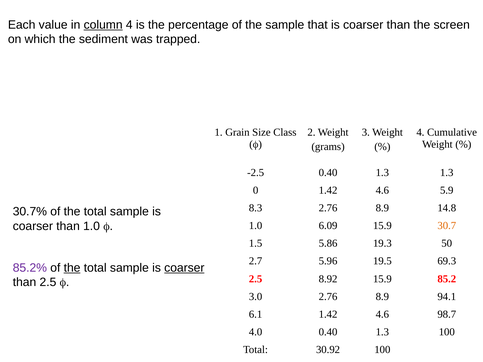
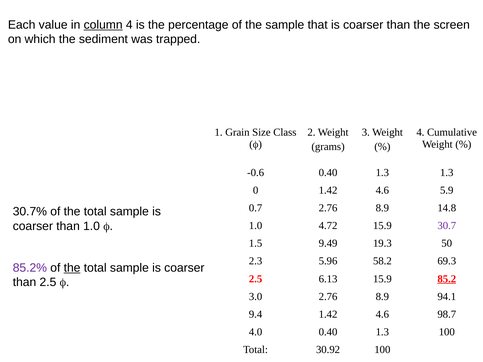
-2.5: -2.5 -> -0.6
8.3: 8.3 -> 0.7
6.09: 6.09 -> 4.72
30.7 colour: orange -> purple
5.86: 5.86 -> 9.49
2.7: 2.7 -> 2.3
19.5: 19.5 -> 58.2
coarser at (184, 268) underline: present -> none
8.92: 8.92 -> 6.13
85.2 underline: none -> present
6.1: 6.1 -> 9.4
